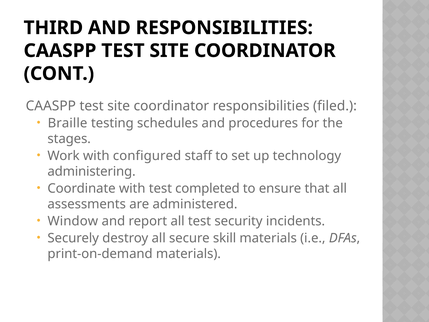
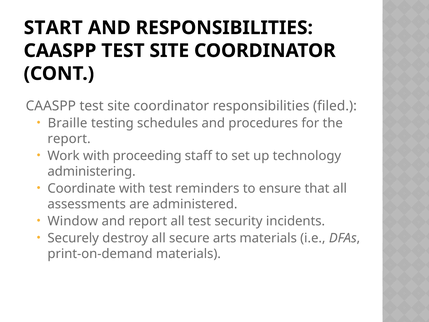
THIRD: THIRD -> START
stages at (69, 139): stages -> report
configured: configured -> proceeding
completed: completed -> reminders
skill: skill -> arts
